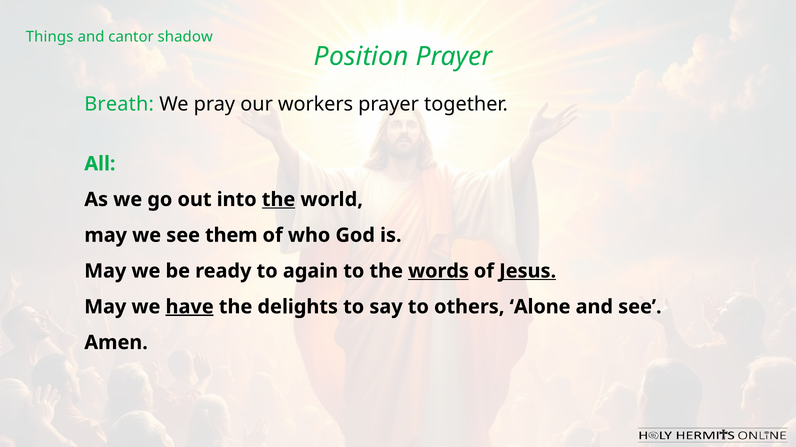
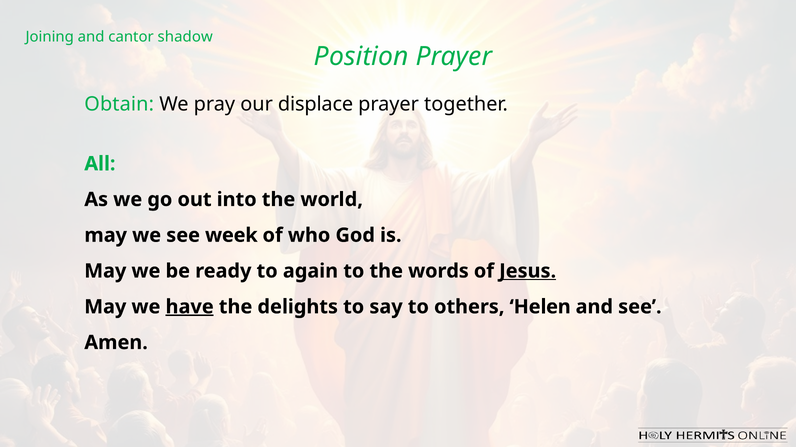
Things: Things -> Joining
Breath: Breath -> Obtain
workers: workers -> displace
the at (279, 200) underline: present -> none
them: them -> week
words underline: present -> none
Alone: Alone -> Helen
